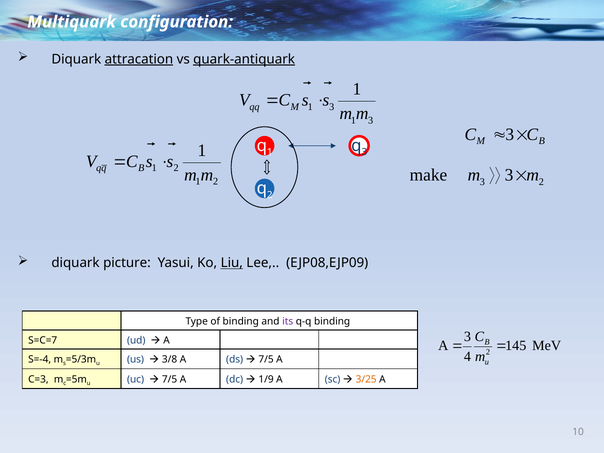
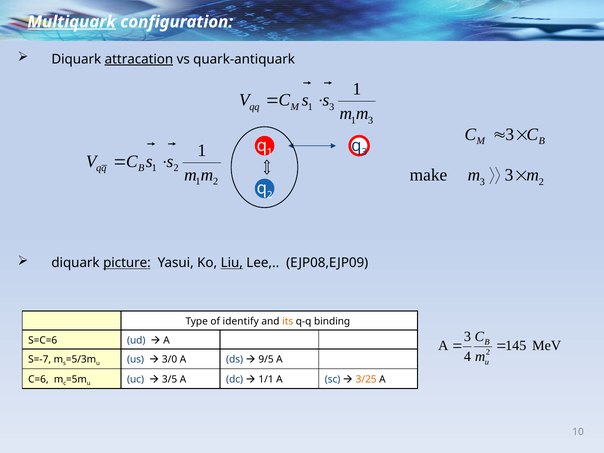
Multiquark underline: none -> present
quark-antiquark underline: present -> none
picture underline: none -> present
of binding: binding -> identify
its colour: purple -> orange
S=C=7: S=C=7 -> S=C=6
S=-4: S=-4 -> S=-7
3/8: 3/8 -> 3/0
7/5 at (266, 359): 7/5 -> 9/5
C=3: C=3 -> C=6
7/5 at (170, 379): 7/5 -> 3/5
1/9: 1/9 -> 1/1
